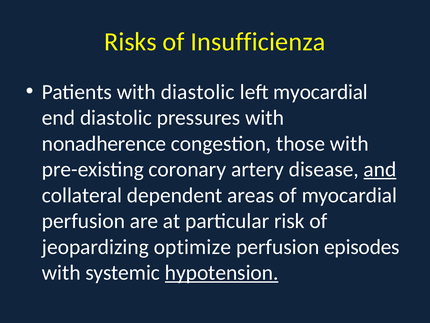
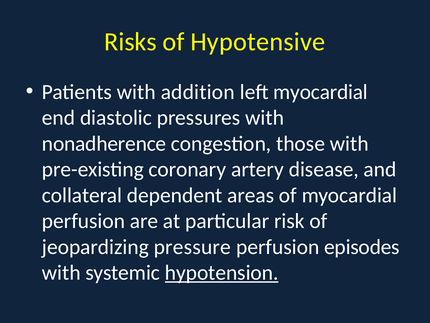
Insufficienza: Insufficienza -> Hypotensive
with diastolic: diastolic -> addition
and underline: present -> none
optimize: optimize -> pressure
